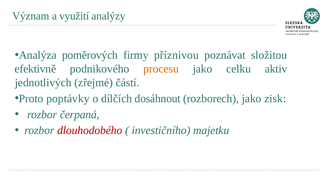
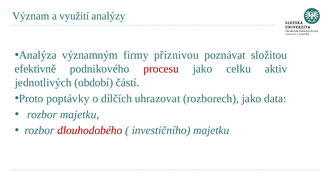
poměrových: poměrových -> významným
procesu colour: orange -> red
zřejmé: zřejmé -> období
dosáhnout: dosáhnout -> uhrazovat
zisk: zisk -> data
rozbor čerpaná: čerpaná -> majetku
